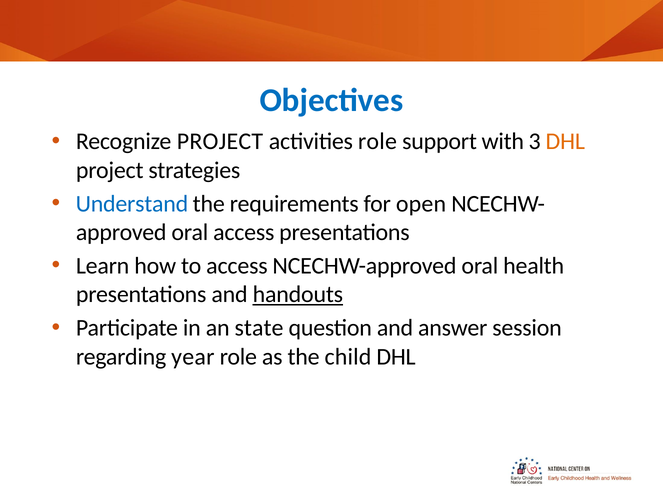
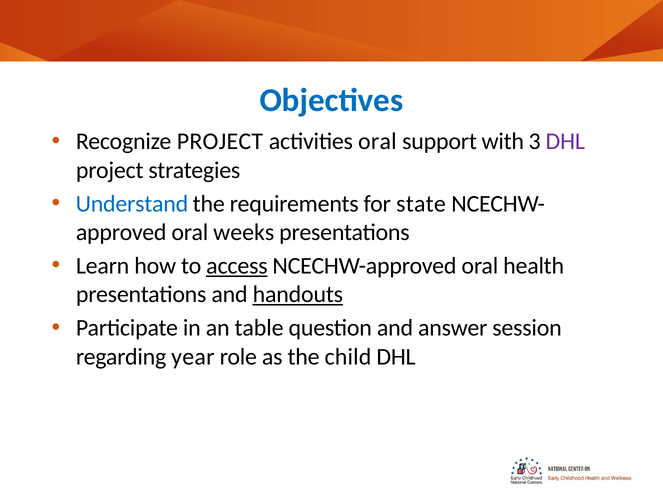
activities role: role -> oral
DHL at (565, 142) colour: orange -> purple
open: open -> state
oral access: access -> weeks
access at (237, 266) underline: none -> present
state: state -> table
